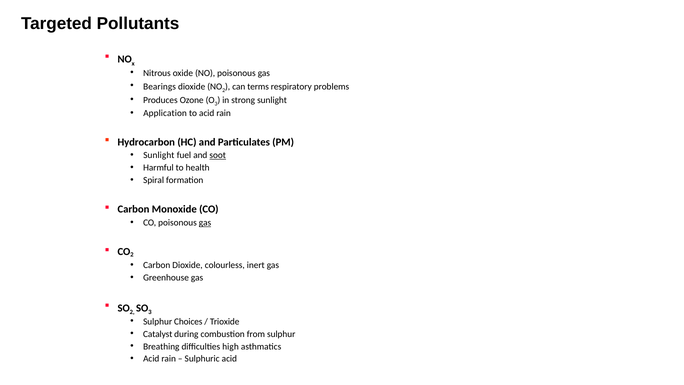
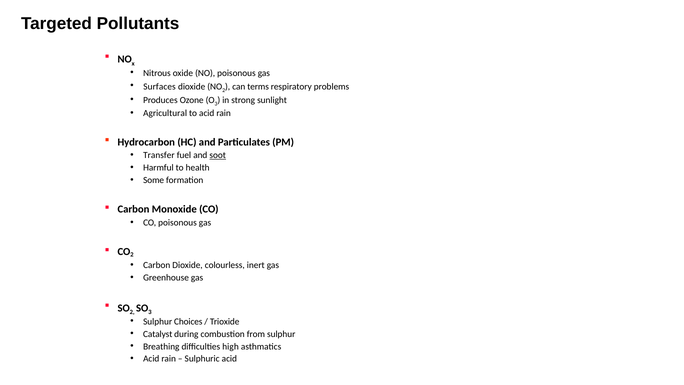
Bearings: Bearings -> Surfaces
Application: Application -> Agricultural
Sunlight at (159, 155): Sunlight -> Transfer
Spiral: Spiral -> Some
gas at (205, 223) underline: present -> none
